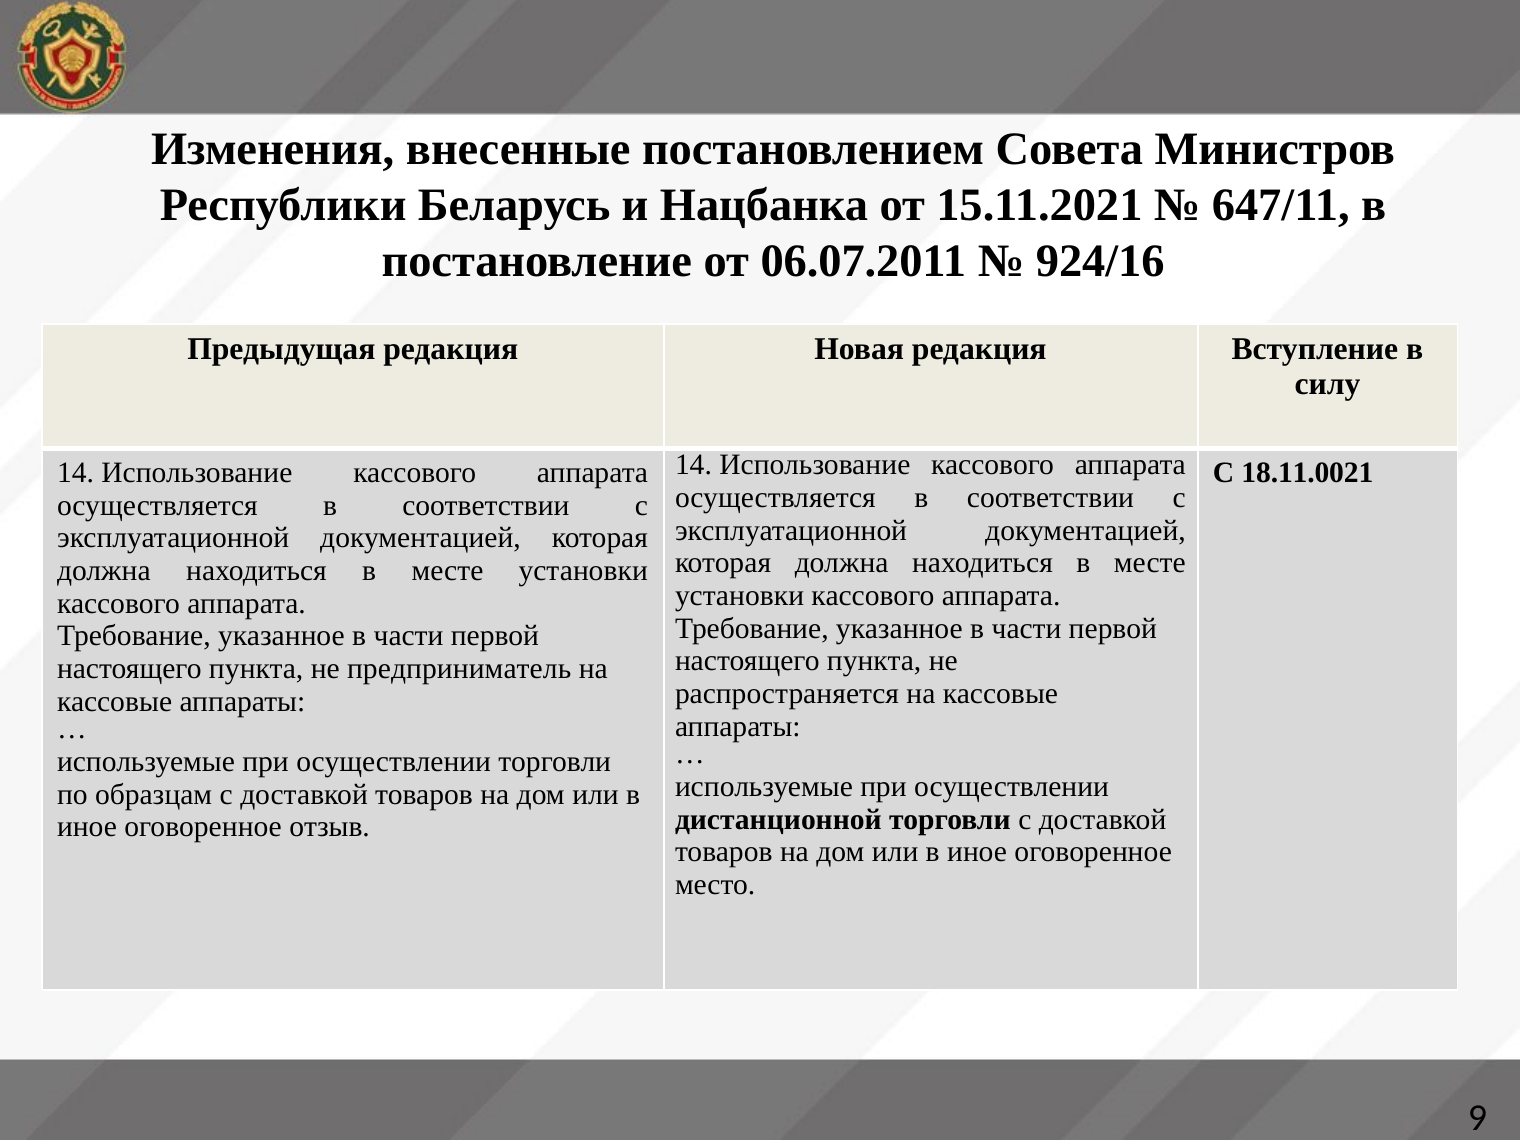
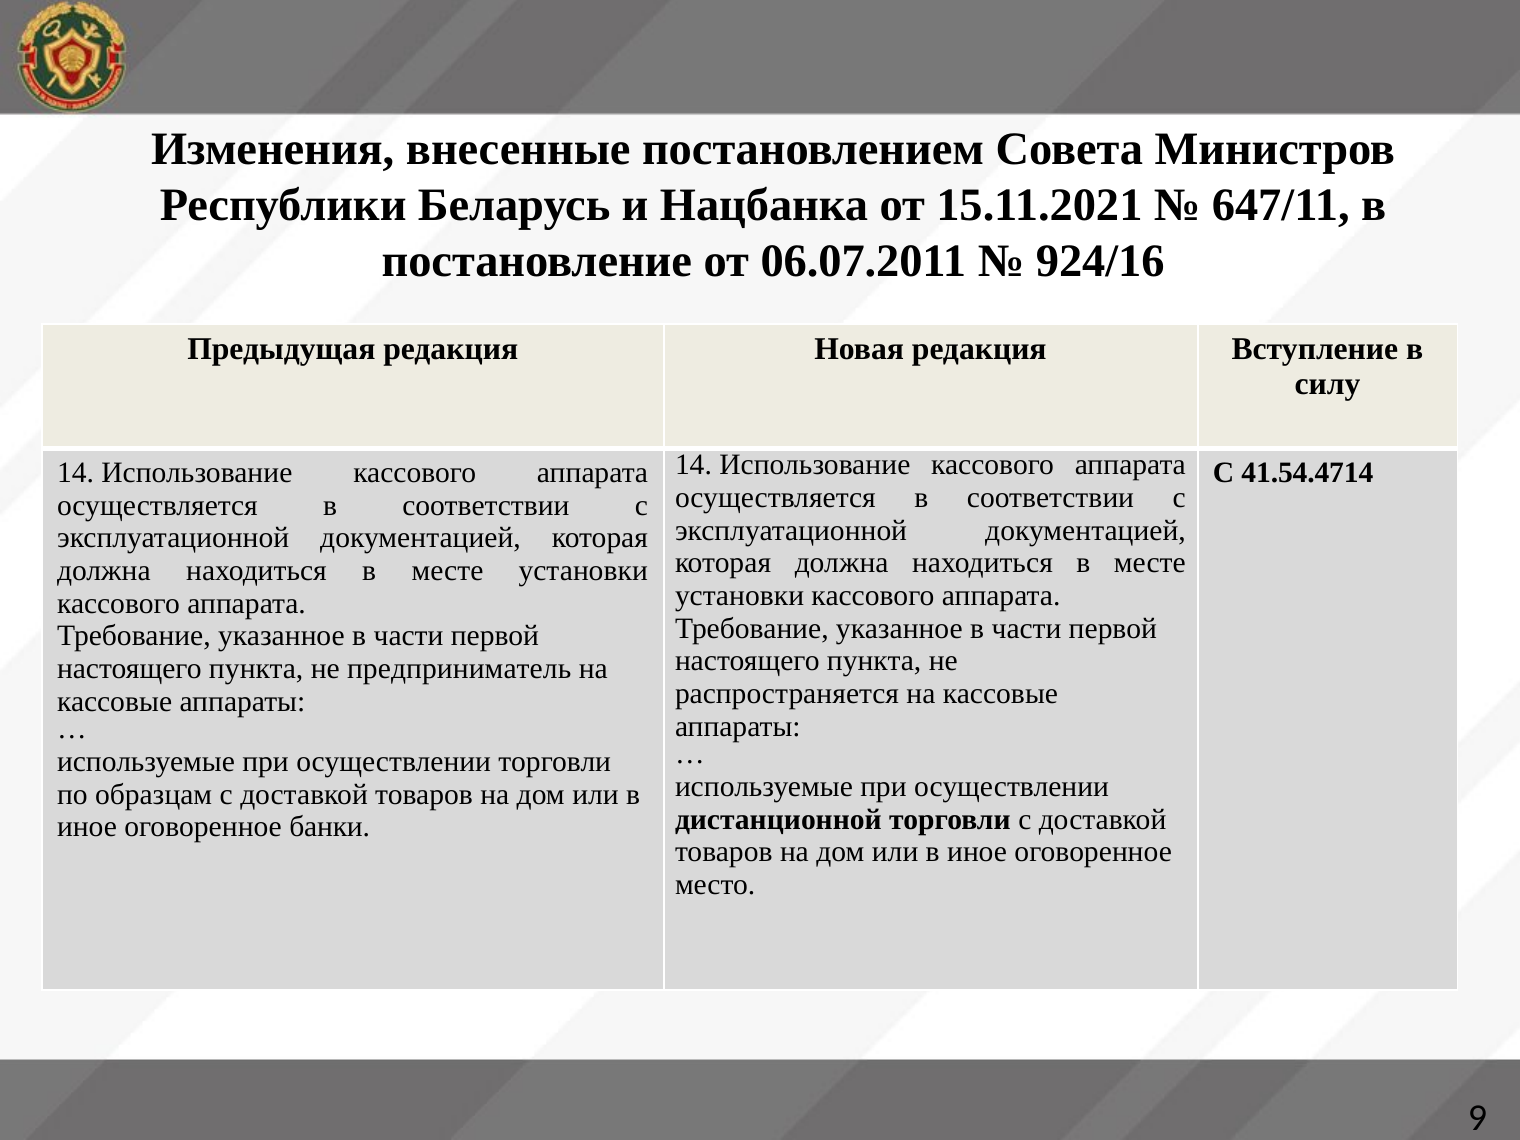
18.11.0021: 18.11.0021 -> 41.54.4714
отзыв: отзыв -> банки
